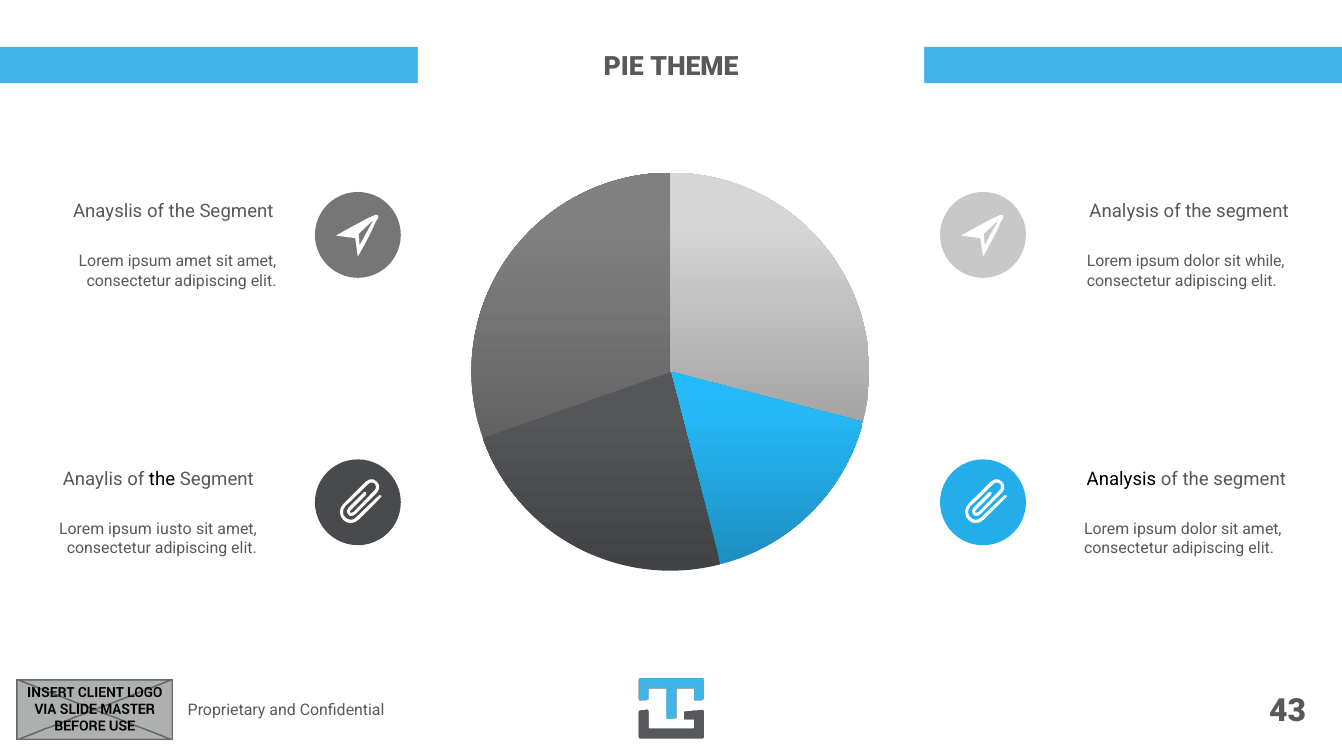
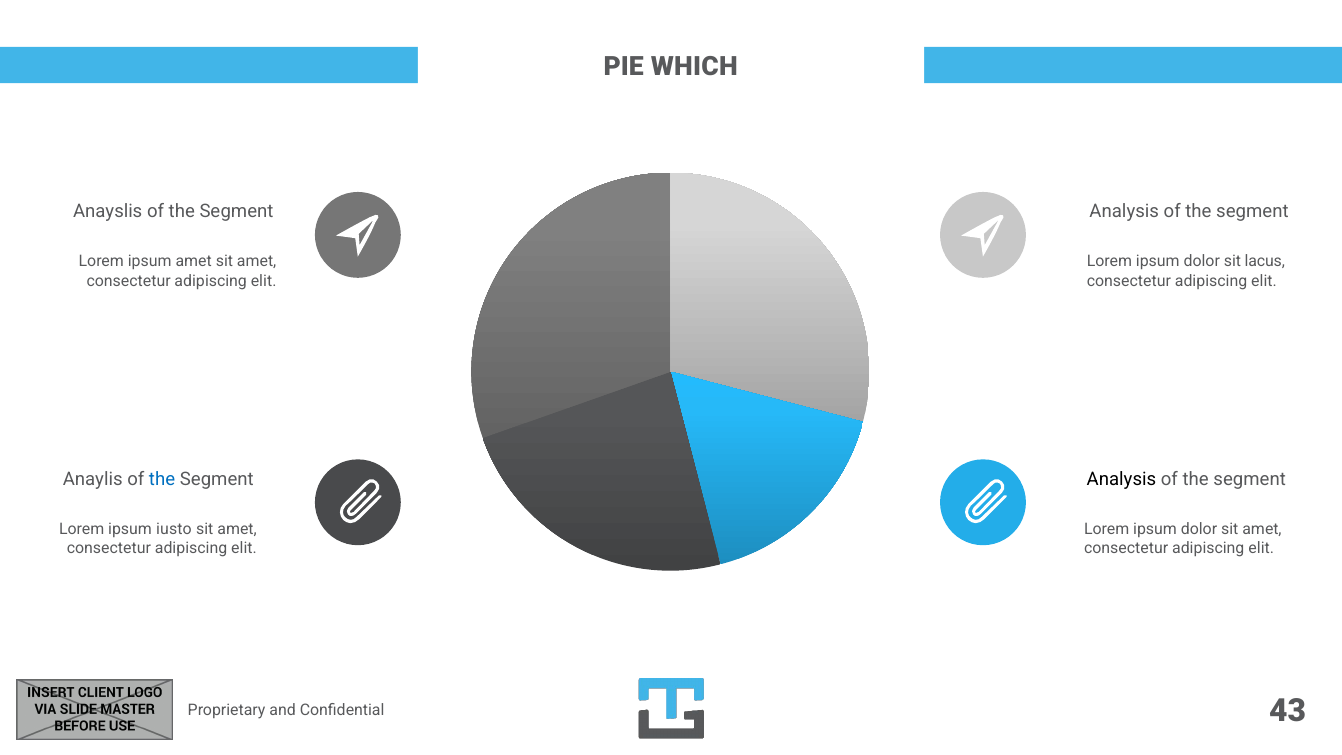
THEME: THEME -> WHICH
while: while -> lacus
the at (162, 479) colour: black -> blue
